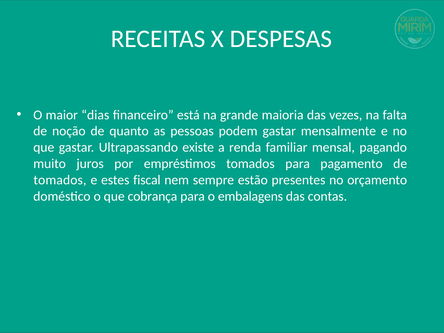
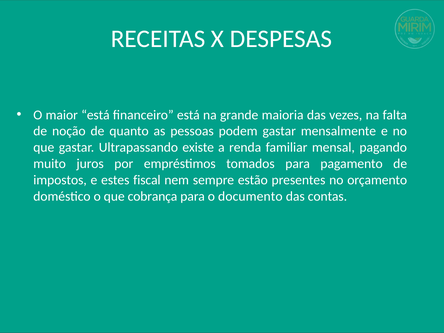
maior dias: dias -> está
tomados at (60, 180): tomados -> impostos
embalagens: embalagens -> documento
